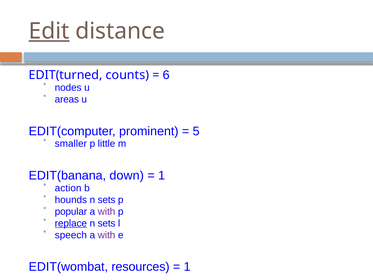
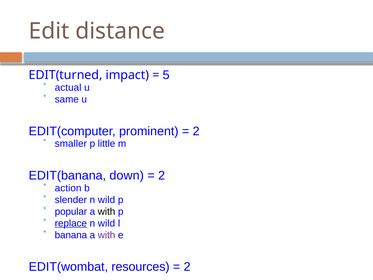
Edit underline: present -> none
counts: counts -> impact
6: 6 -> 5
nodes: nodes -> actual
areas: areas -> same
5 at (196, 131): 5 -> 2
1 at (162, 175): 1 -> 2
hounds: hounds -> slender
sets at (107, 200): sets -> wild
with at (107, 211) colour: purple -> black
sets at (107, 223): sets -> wild
speech: speech -> banana
1 at (187, 267): 1 -> 2
